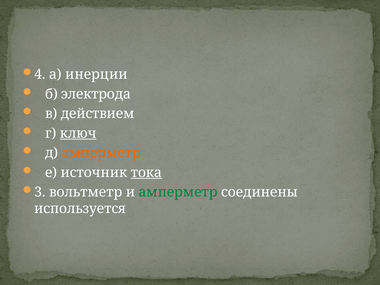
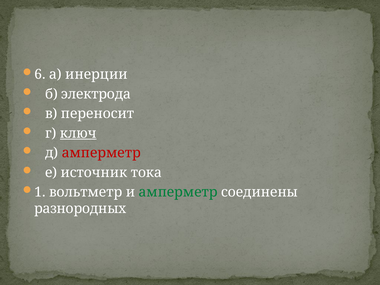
4: 4 -> 6
действием: действием -> переносит
амперметр at (101, 153) colour: orange -> red
тока underline: present -> none
3: 3 -> 1
используется: используется -> разнородных
